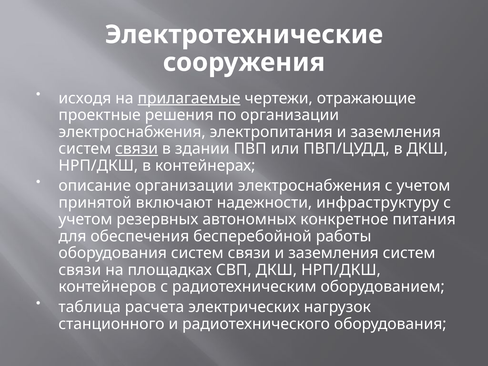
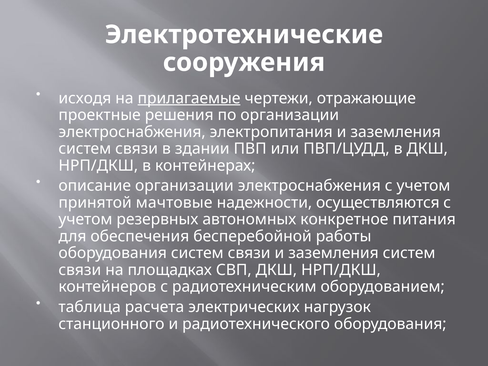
связи at (137, 149) underline: present -> none
включают: включают -> мачтовые
инфраструктуру: инфраструктуру -> осуществляются
